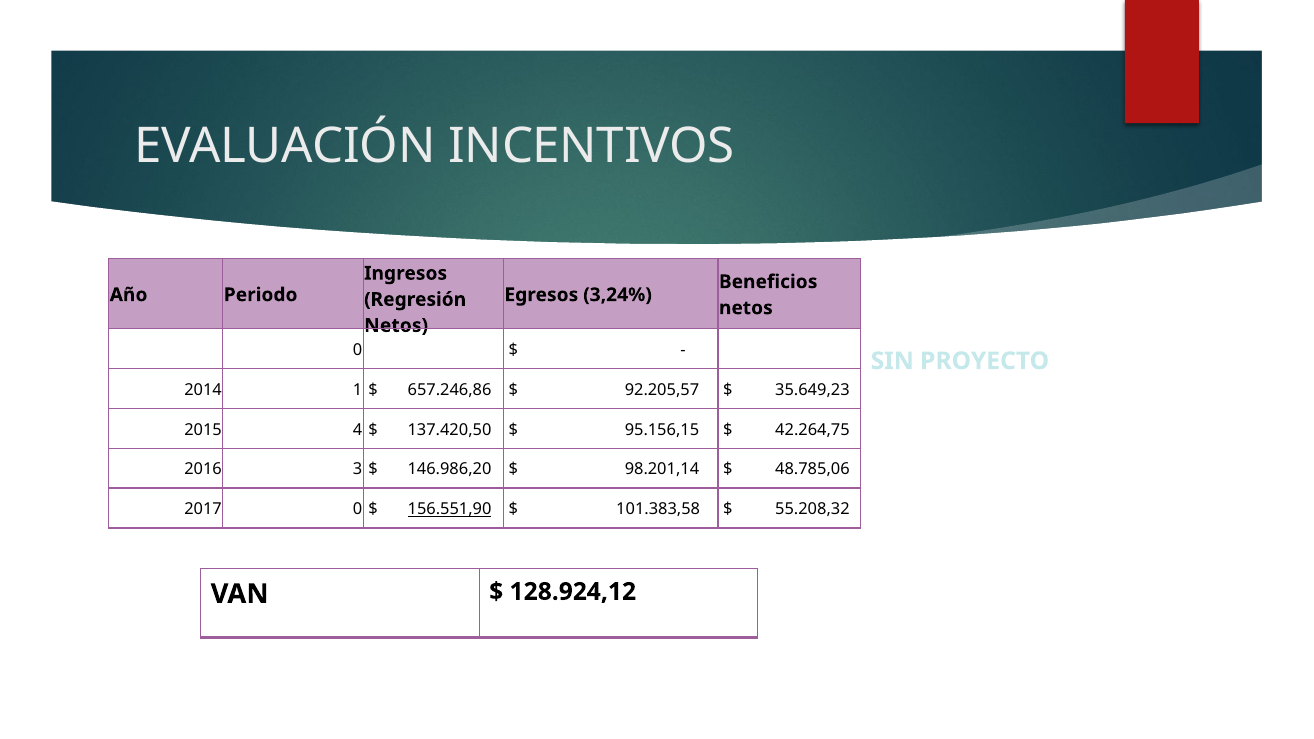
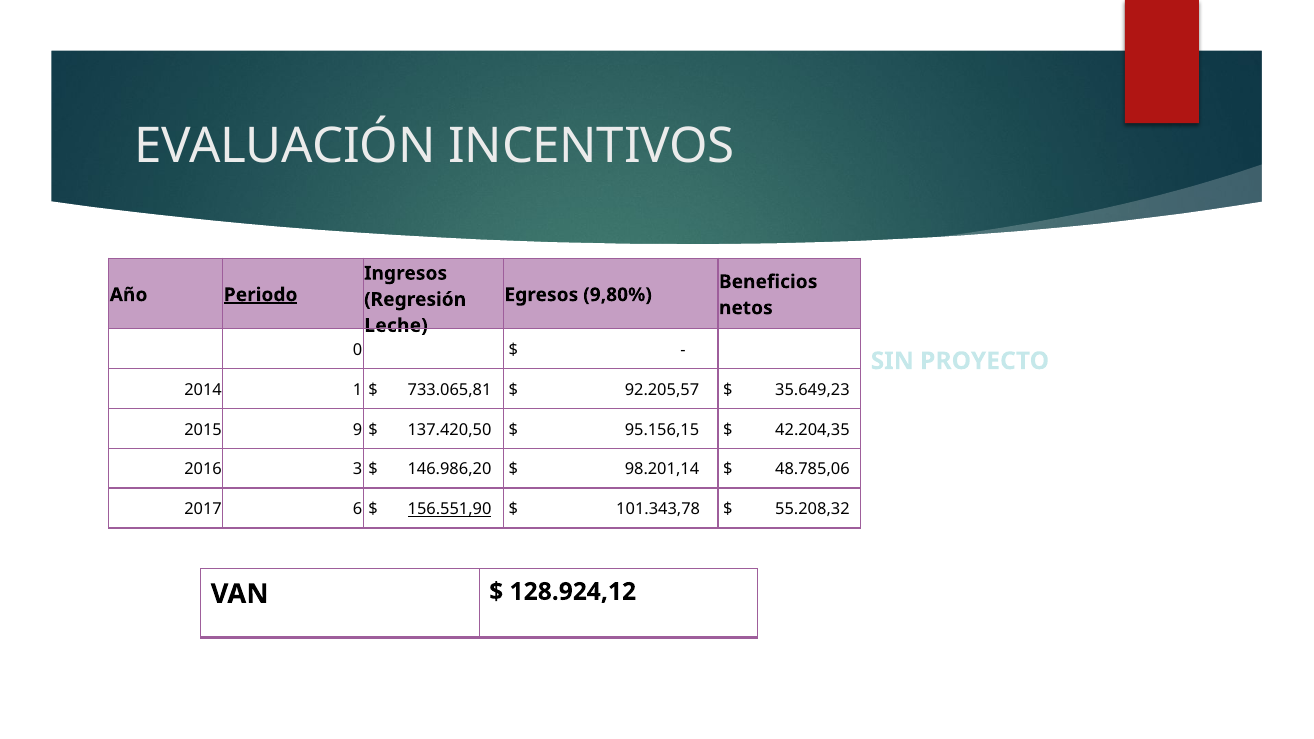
Periodo underline: none -> present
3,24%: 3,24% -> 9,80%
Netos at (396, 326): Netos -> Leche
657.246,86: 657.246,86 -> 733.065,81
4: 4 -> 9
42.264,75: 42.264,75 -> 42.204,35
2017 0: 0 -> 6
101.383,58: 101.383,58 -> 101.343,78
